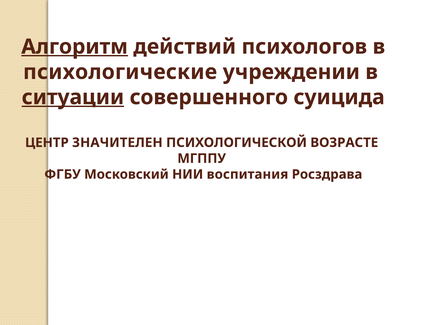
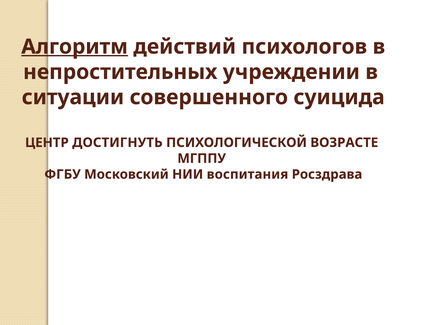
психологические: психологические -> непростительных
ситуации underline: present -> none
ЗНАЧИТЕЛЕН: ЗНАЧИТЕЛЕН -> ДОСТИГНУТЬ
